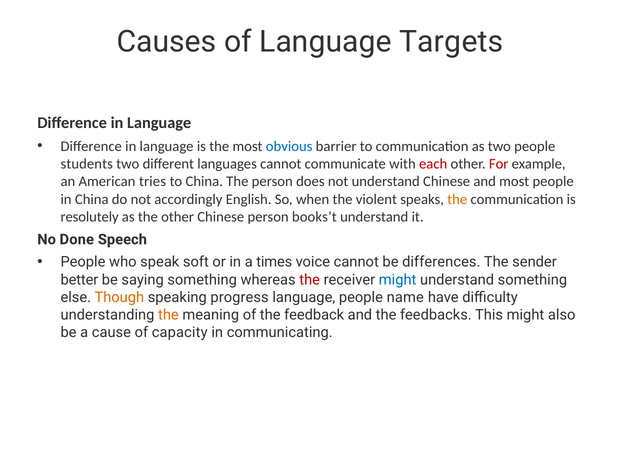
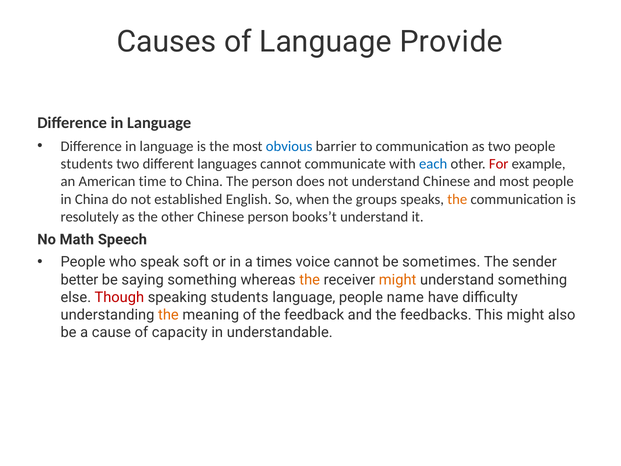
Targets: Targets -> Provide
each colour: red -> blue
tries: tries -> time
accordingly: accordingly -> established
violent: violent -> groups
Done: Done -> Math
differences: differences -> sometimes
the at (310, 280) colour: red -> orange
might at (398, 280) colour: blue -> orange
Though colour: orange -> red
speaking progress: progress -> students
communicating: communicating -> understandable
